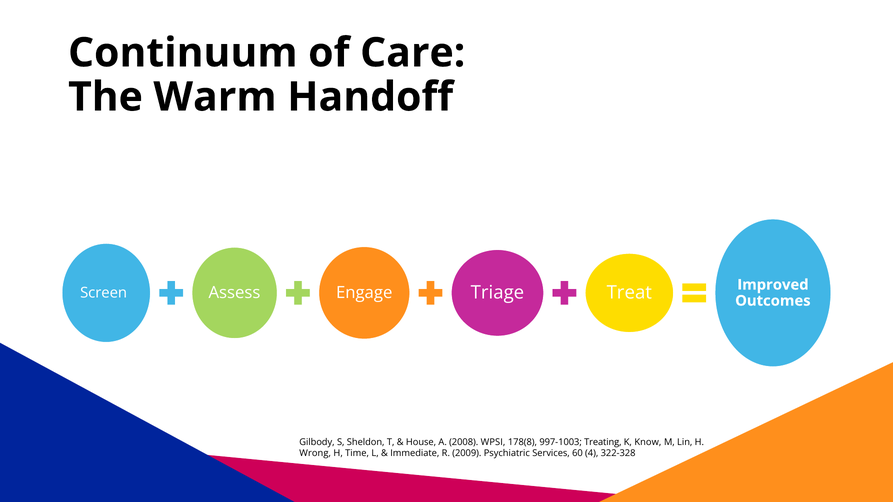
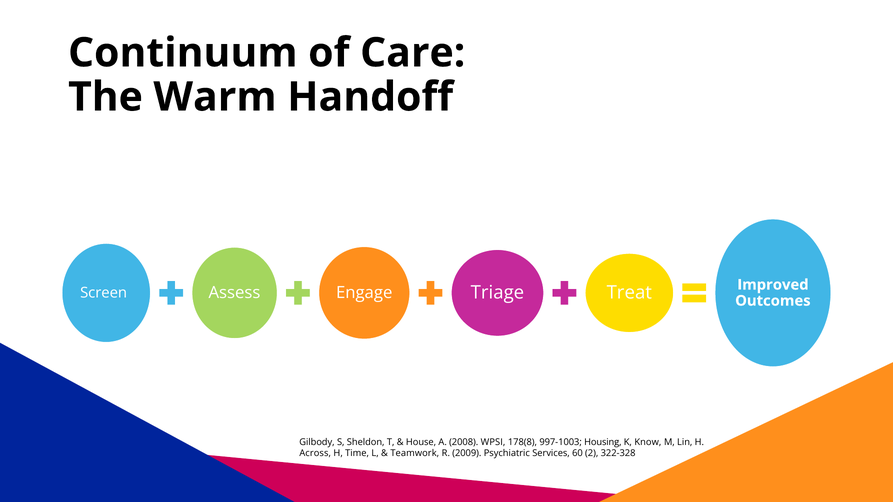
Treating: Treating -> Housing
Wrong: Wrong -> Across
Immediate: Immediate -> Teamwork
4: 4 -> 2
